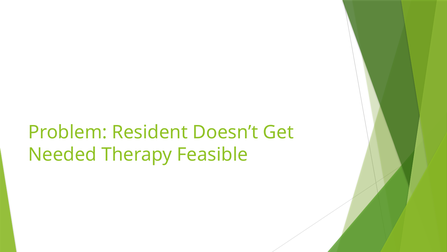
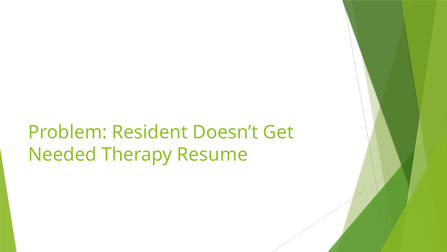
Feasible: Feasible -> Resume
